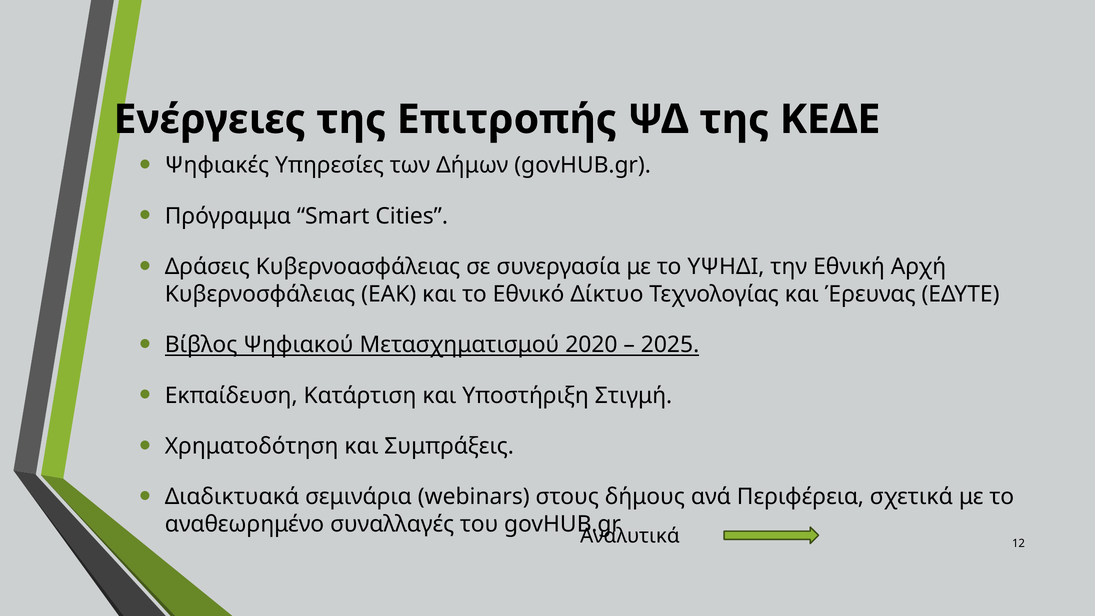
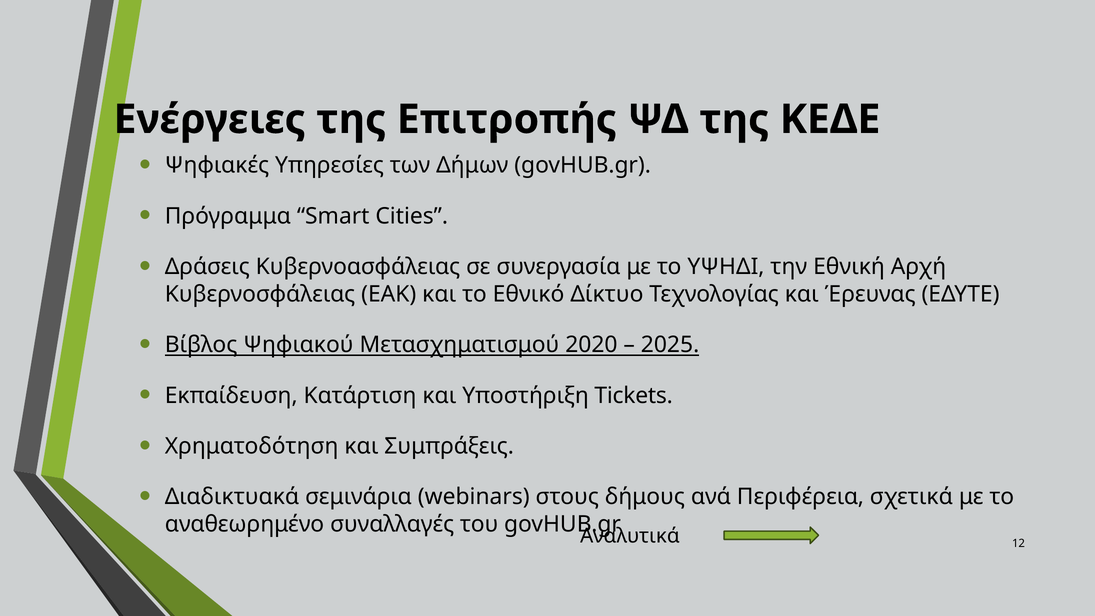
Στιγμή: Στιγμή -> Tickets
